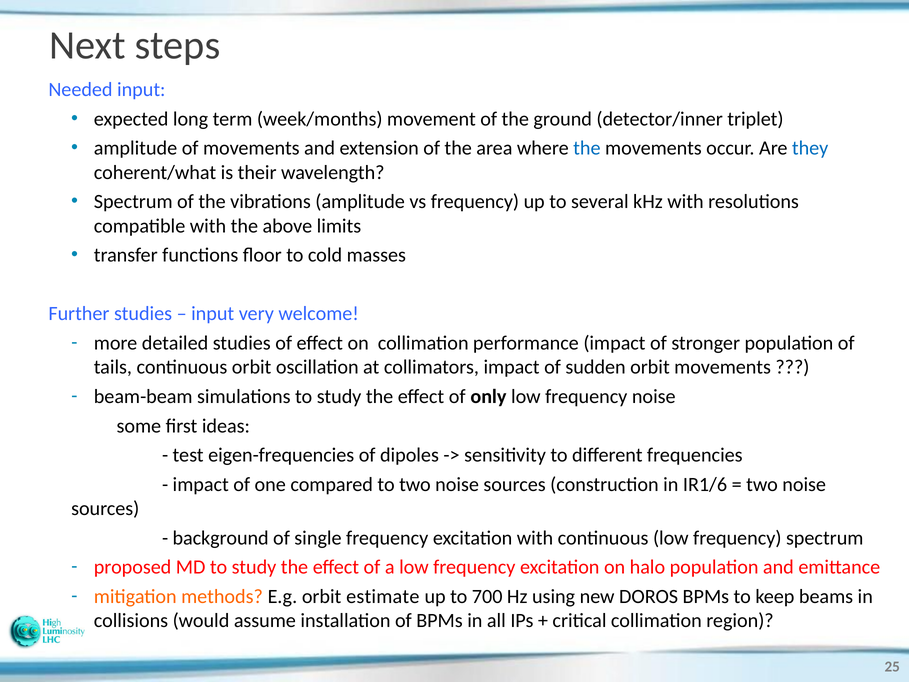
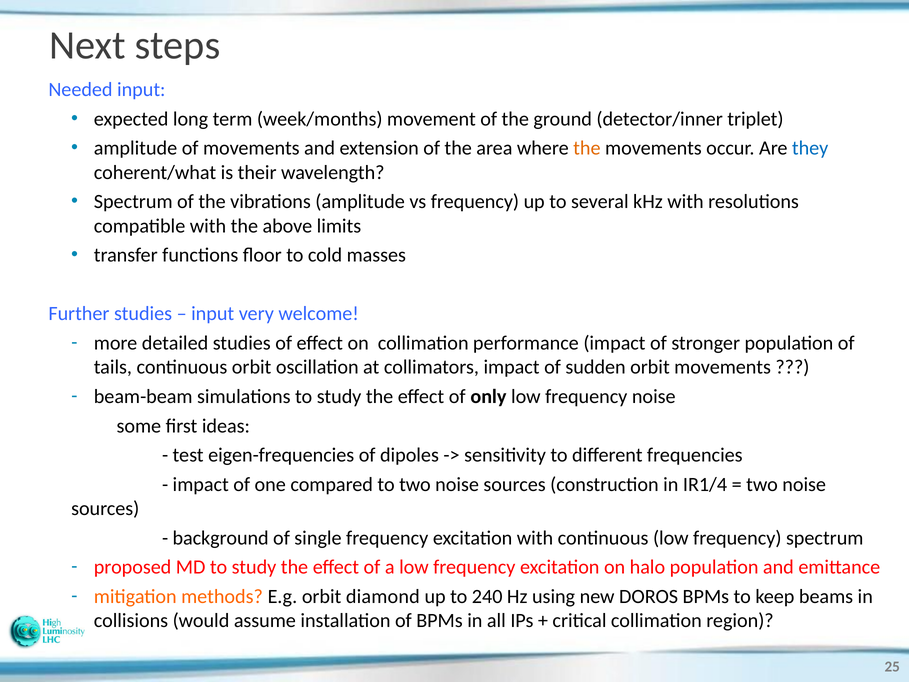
the at (587, 148) colour: blue -> orange
IR1/6: IR1/6 -> IR1/4
estimate: estimate -> diamond
700: 700 -> 240
